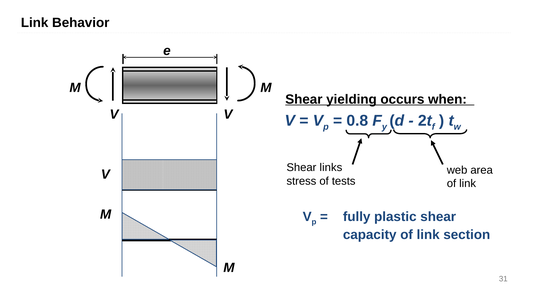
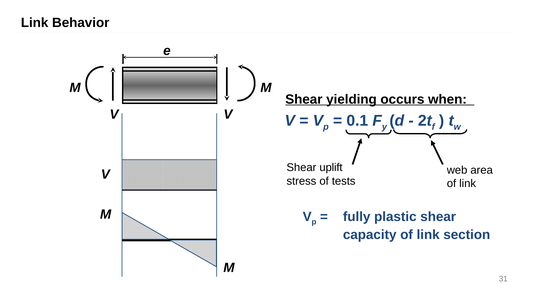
0.8: 0.8 -> 0.1
links: links -> uplift
